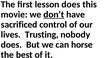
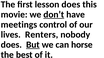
sacrificed: sacrificed -> meetings
Trusting: Trusting -> Renters
But underline: none -> present
